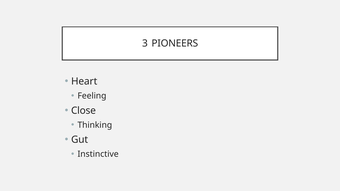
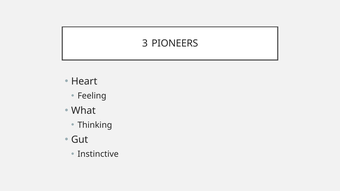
Close: Close -> What
